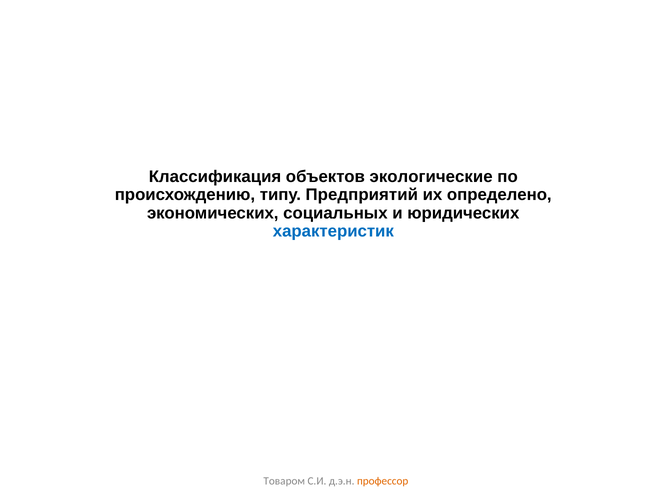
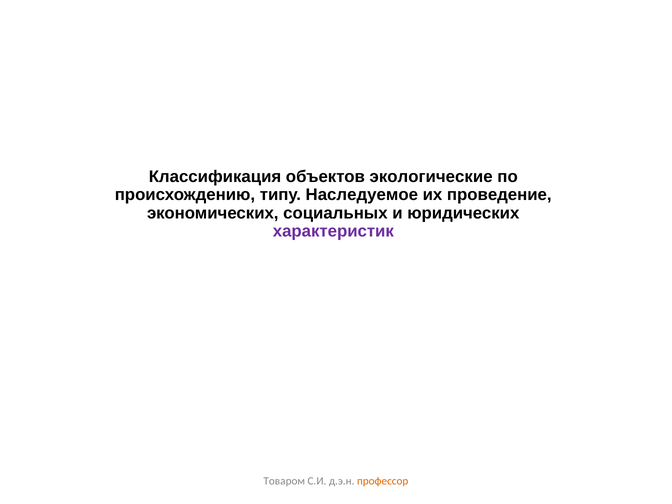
Предприятий: Предприятий -> Наследуемое
определено: определено -> проведение
характеристик colour: blue -> purple
